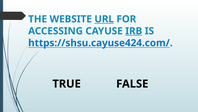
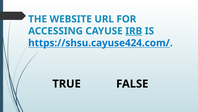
URL underline: present -> none
